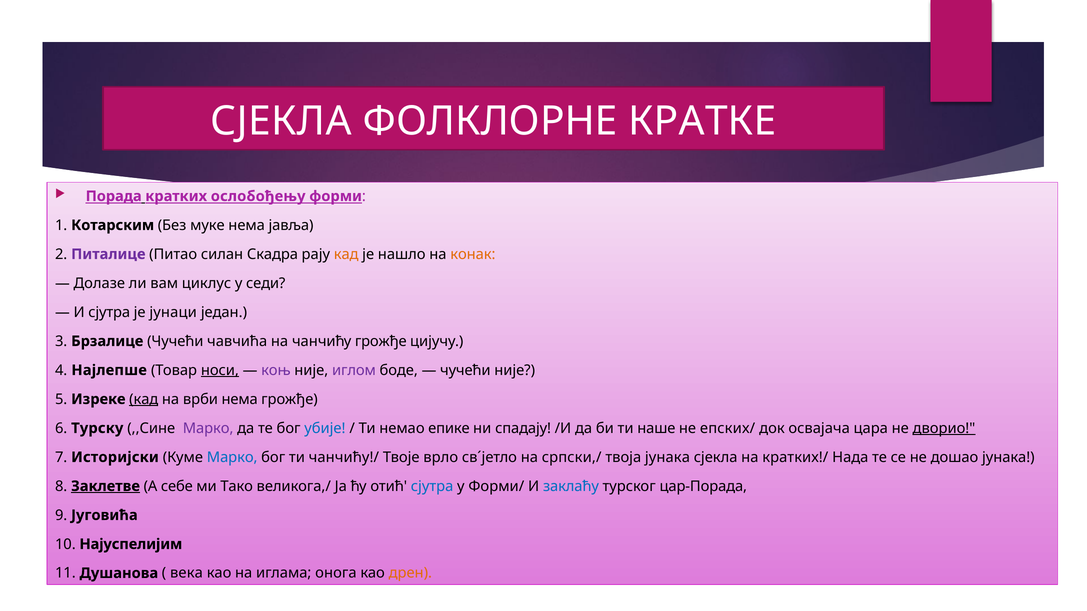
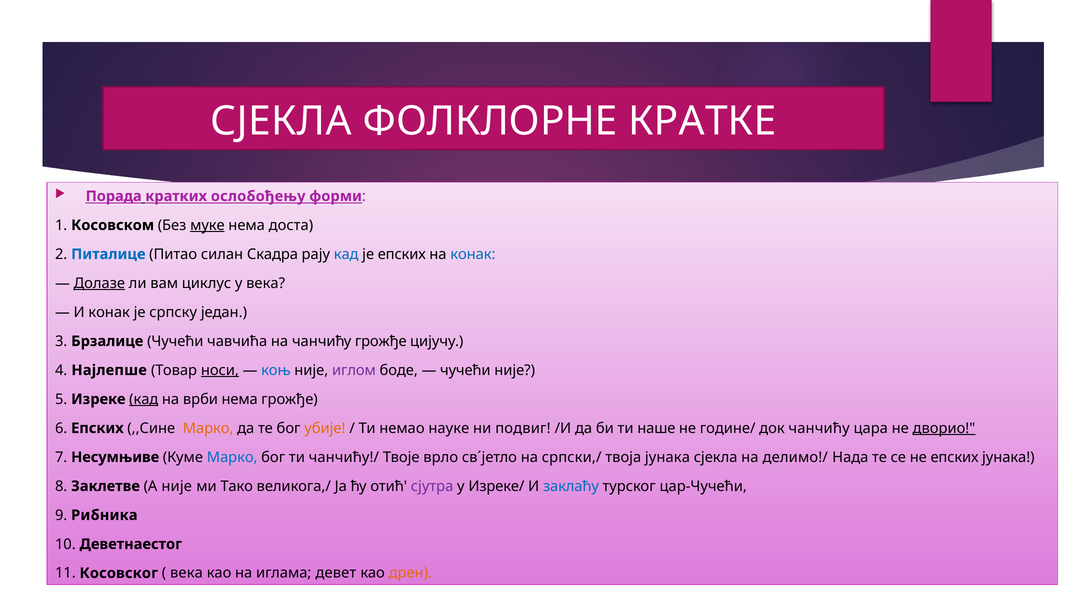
Котарским: Котарским -> Косовском
муке underline: none -> present
јавља: јавља -> доста
Питалице colour: purple -> blue
кад at (346, 254) colour: orange -> blue
је нашло: нашло -> епских
конак at (473, 254) colour: orange -> blue
Долазе underline: none -> present
у седи: седи -> века
И сјутра: сјутра -> конак
јунаци: јунаци -> српску
коњ colour: purple -> blue
6 Турску: Турску -> Епских
Марко at (208, 428) colour: purple -> orange
убије colour: blue -> orange
епике: епике -> науке
спадају: спадају -> подвиг
епских/: епских/ -> године/
док освајача: освајача -> чанчићу
Историјски: Историјски -> Несумњиве
кратких!/: кратких!/ -> делимо!/
не дошао: дошао -> епских
Заклетве underline: present -> none
А себе: себе -> није
сјутра at (432, 486) colour: blue -> purple
Форми/: Форми/ -> Изреке/
цар-Порада: цар-Порада -> цар-Чучећи
Југовића: Југовића -> Рибника
Најуспелијим: Најуспелијим -> Деветнаестог
Душанова: Душанова -> Косовског
онога: онога -> девет
